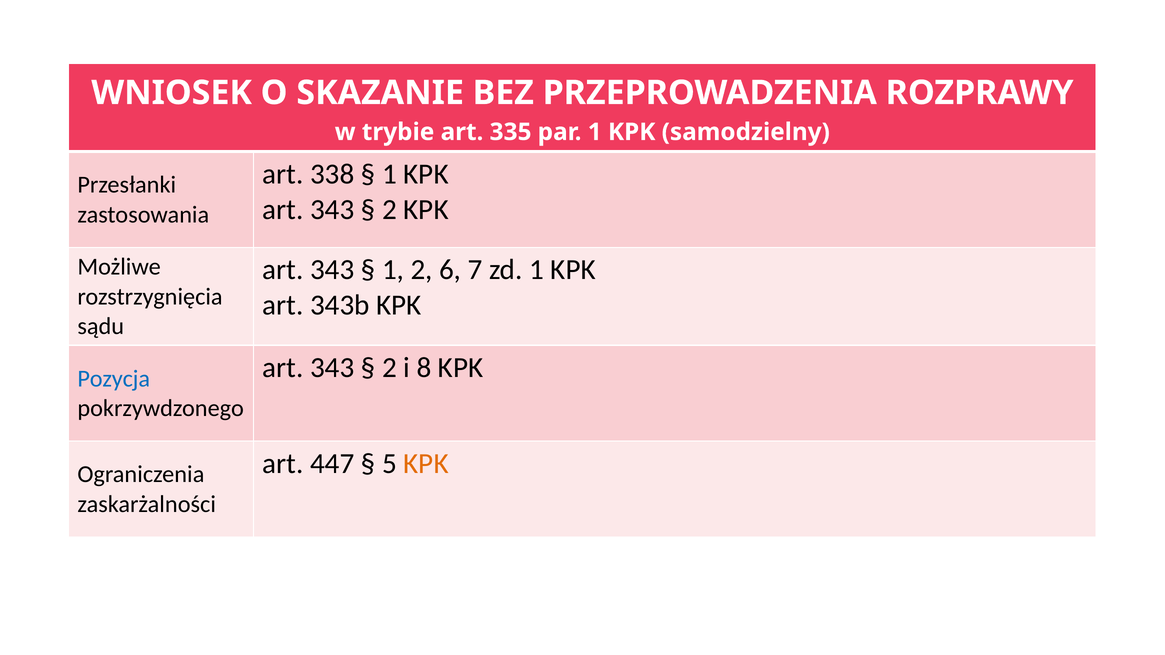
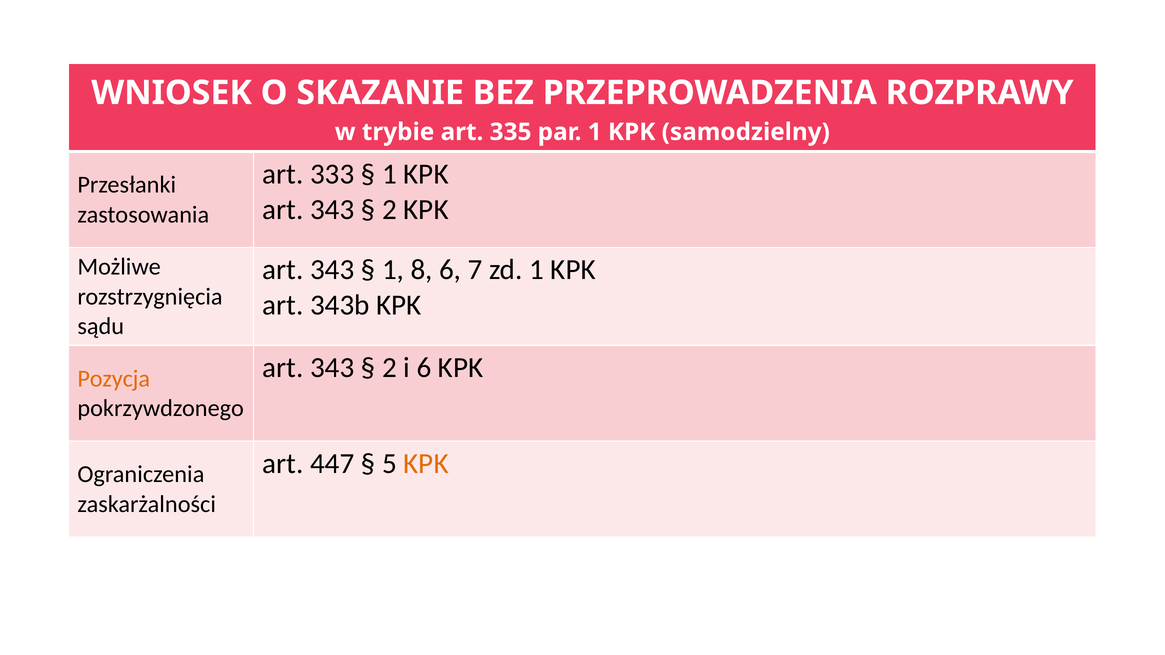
338: 338 -> 333
1 2: 2 -> 8
i 8: 8 -> 6
Pozycja colour: blue -> orange
